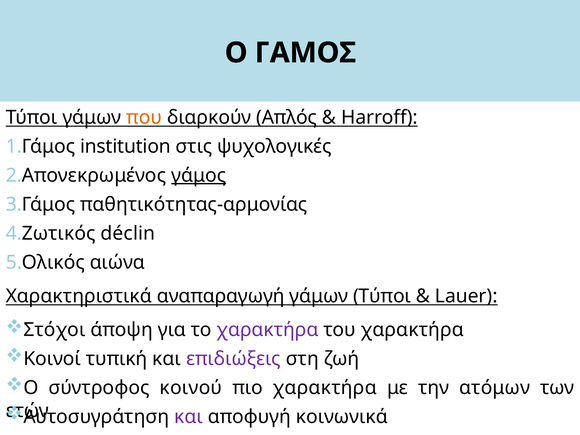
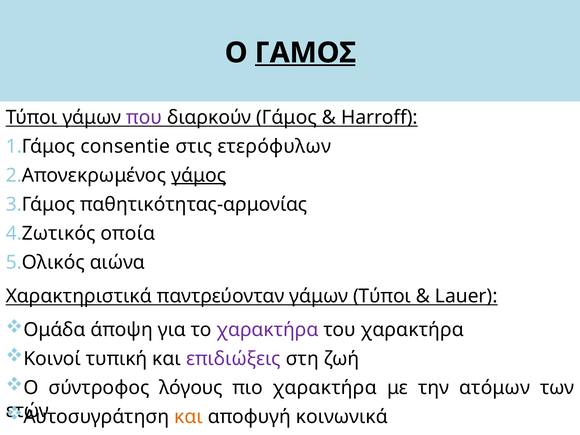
ΓΑΜΟΣ underline: none -> present
που colour: orange -> purple
διαρκούν Απλός: Απλός -> Γάμος
institution: institution -> consentie
ψυχολογικές: ψυχολογικές -> ετερόφυλων
déclin: déclin -> οποία
αναπαραγωγή: αναπαραγωγή -> παντρεύονταν
Στόχοι: Στόχοι -> Ομάδα
κοινού: κοινού -> λόγους
και at (189, 417) colour: purple -> orange
